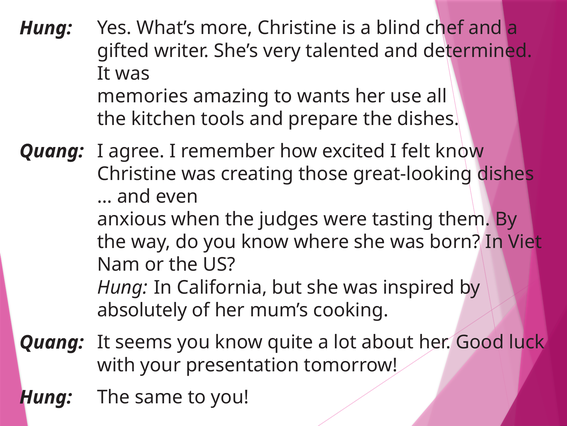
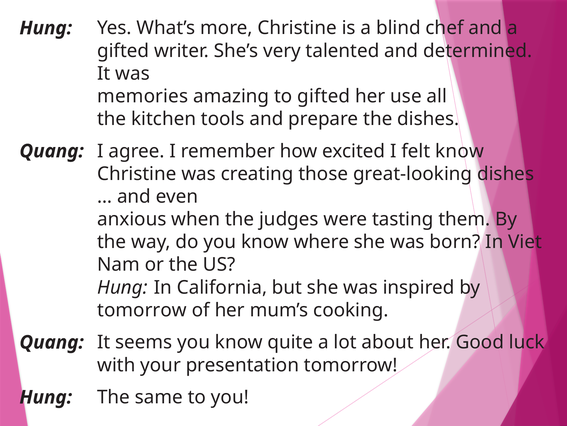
to wants: wants -> gifted
absolutely at (142, 310): absolutely -> tomorrow
